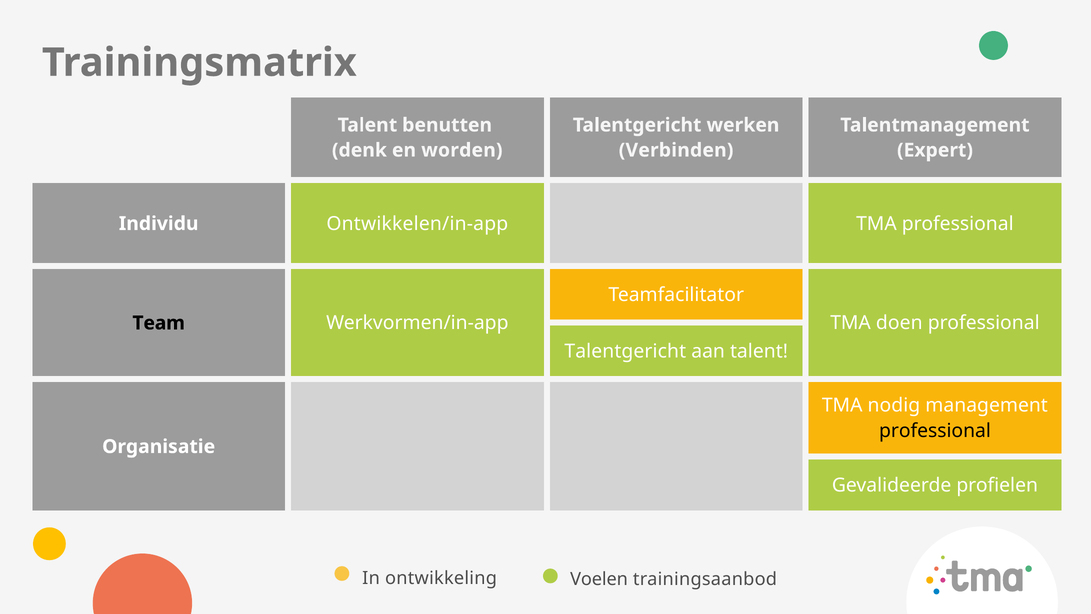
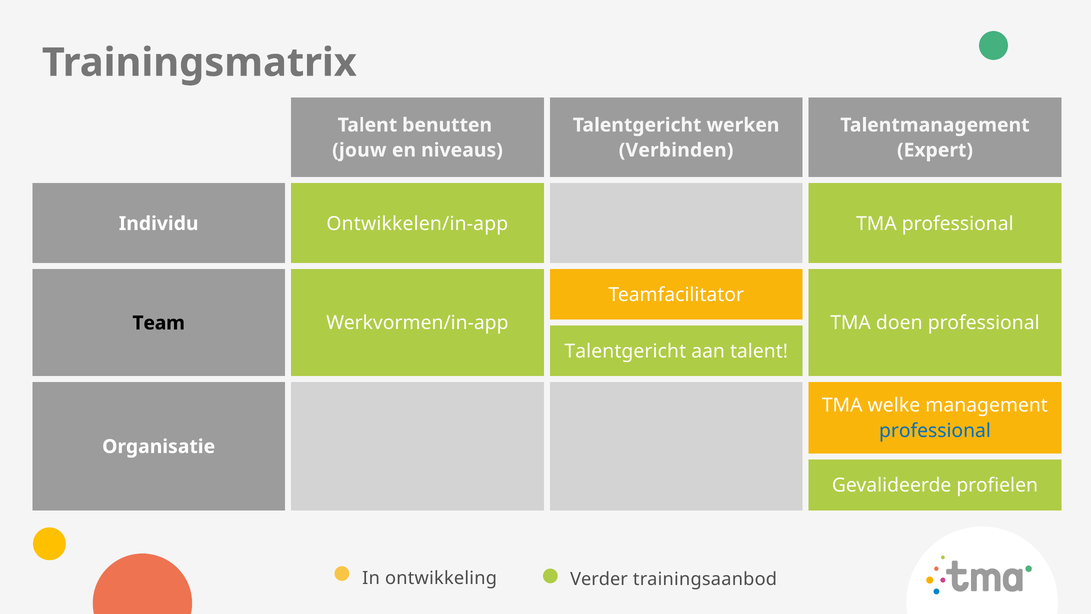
denk: denk -> jouw
worden: worden -> niveaus
nodig: nodig -> welke
professional at (935, 430) colour: black -> blue
Voelen: Voelen -> Verder
